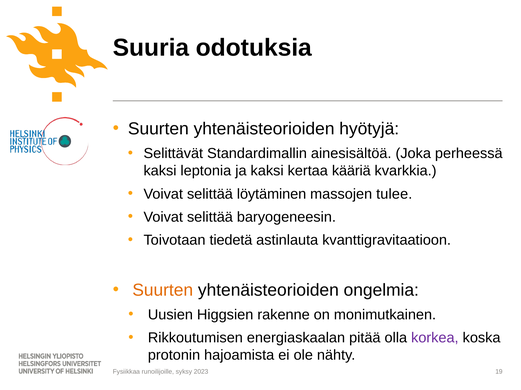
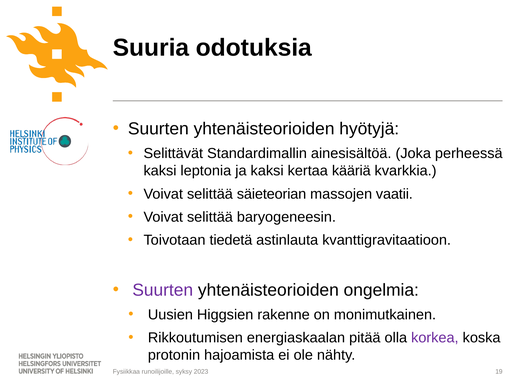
löytäminen: löytäminen -> säieteorian
tulee: tulee -> vaatii
Suurten at (163, 291) colour: orange -> purple
